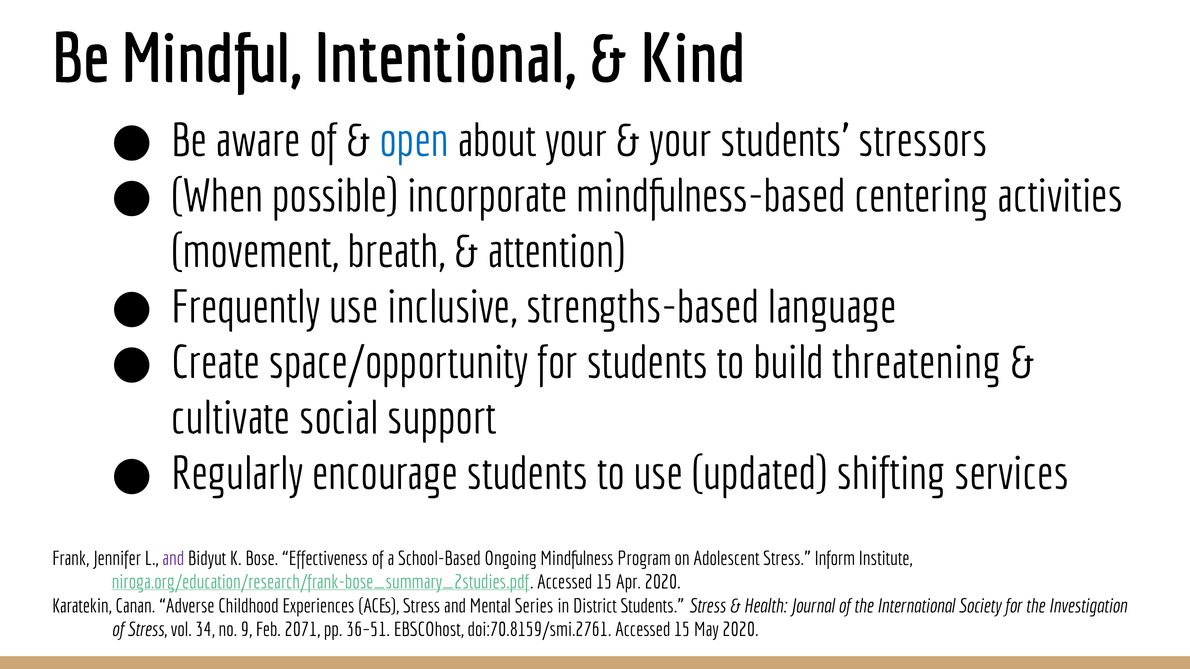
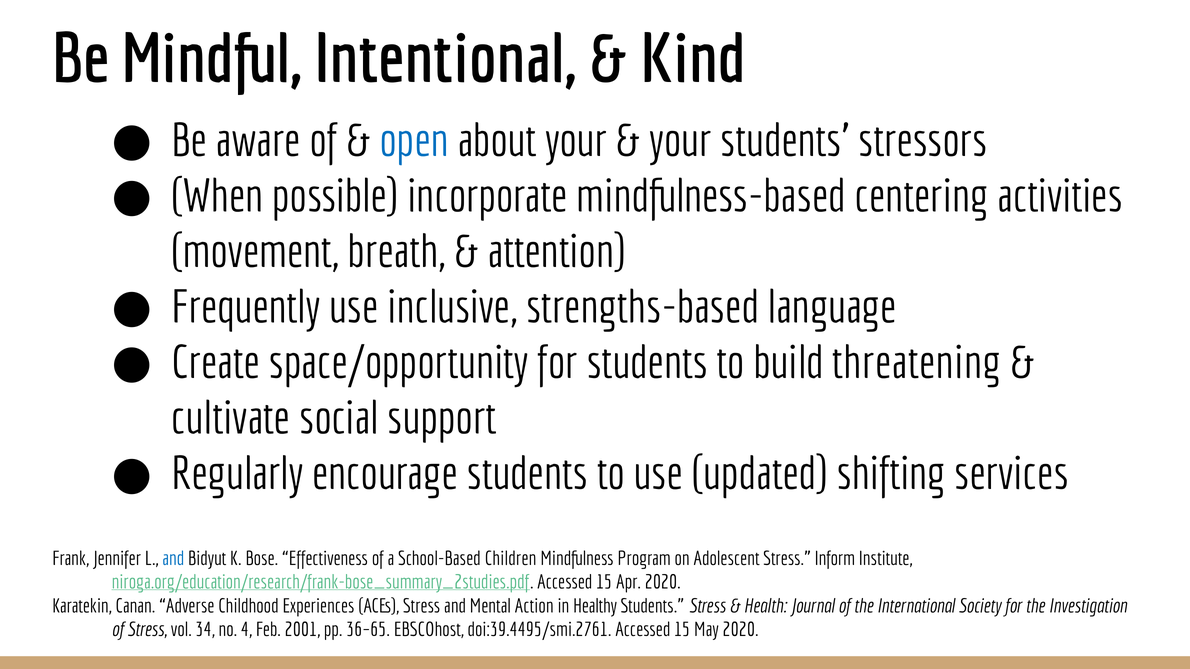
and at (173, 559) colour: purple -> blue
Ongoing: Ongoing -> Children
Series: Series -> Action
District: District -> Healthy
9: 9 -> 4
2071: 2071 -> 2001
36–51: 36–51 -> 36–65
doi:70.8159/smi.2761: doi:70.8159/smi.2761 -> doi:39.4495/smi.2761
